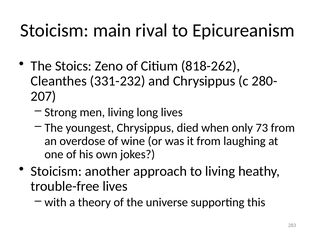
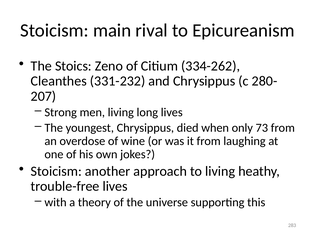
818-262: 818-262 -> 334-262
